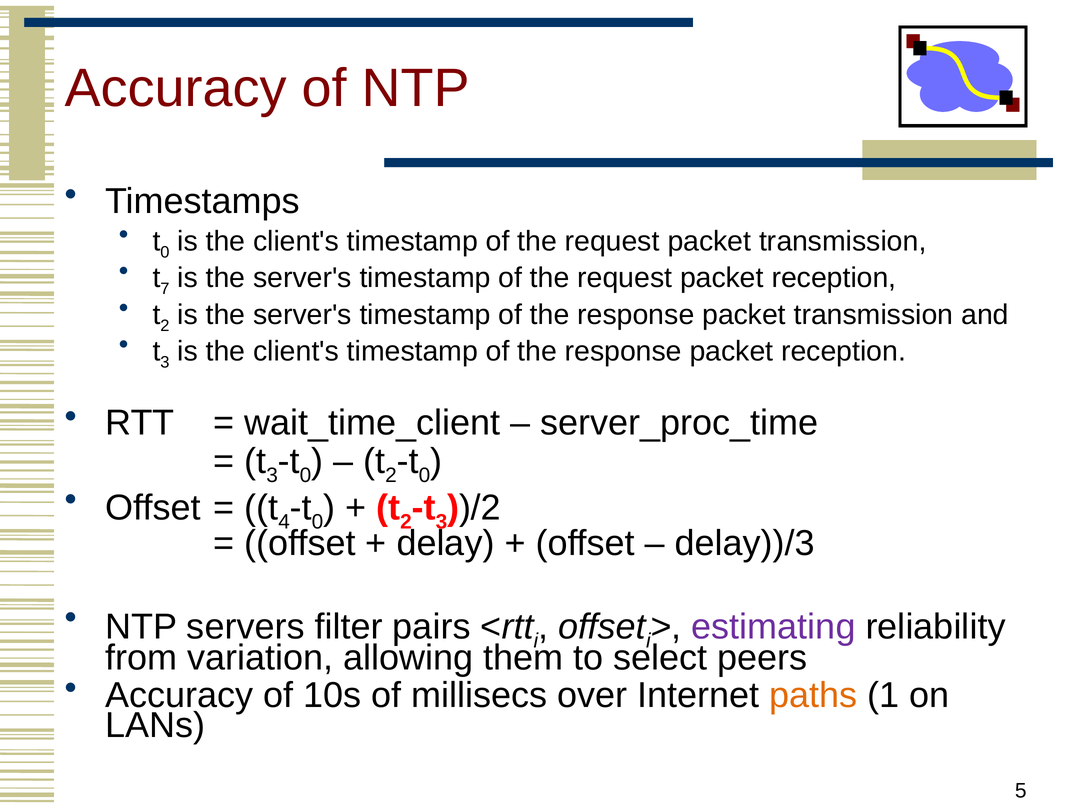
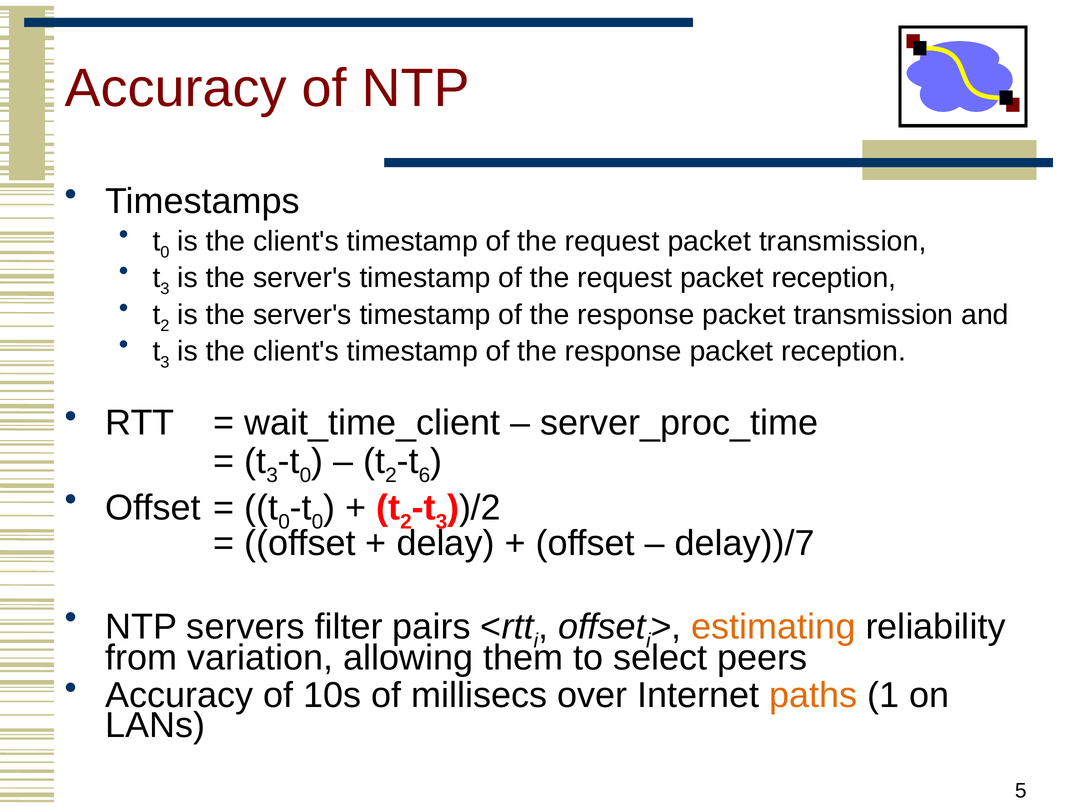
7 at (165, 289): 7 -> 3
0 at (424, 475): 0 -> 6
4 at (284, 522): 4 -> 0
delay))/3: delay))/3 -> delay))/7
estimating colour: purple -> orange
